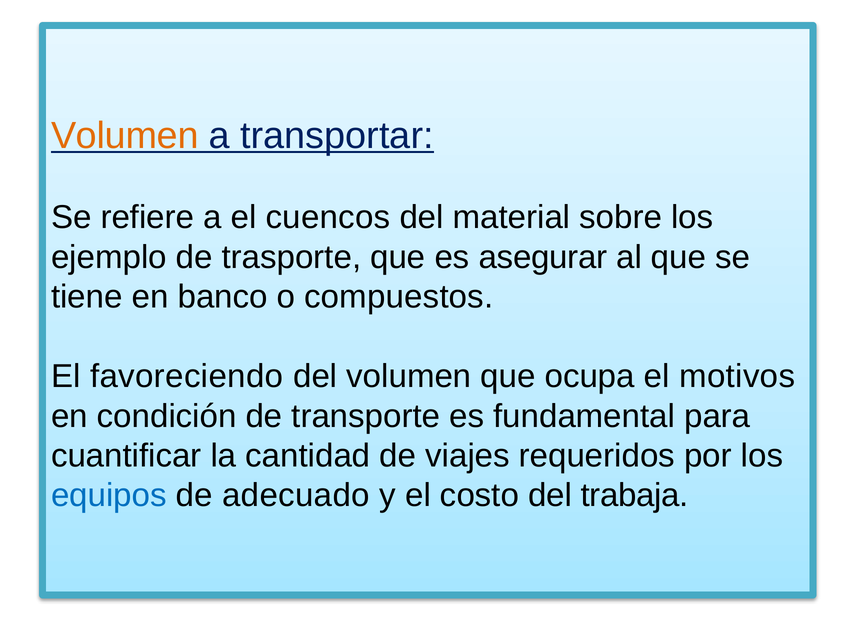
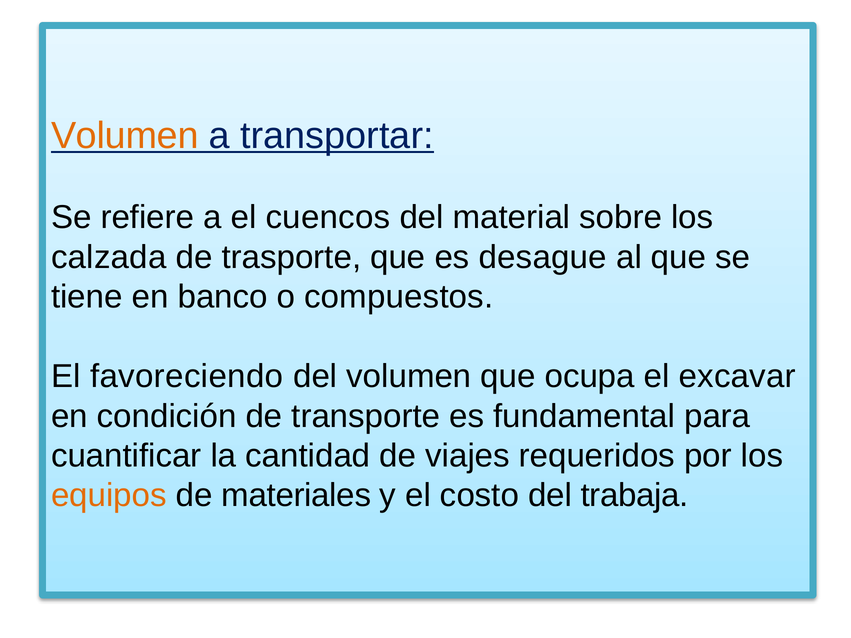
ejemplo: ejemplo -> calzada
asegurar: asegurar -> desague
motivos: motivos -> excavar
equipos colour: blue -> orange
adecuado: adecuado -> materiales
